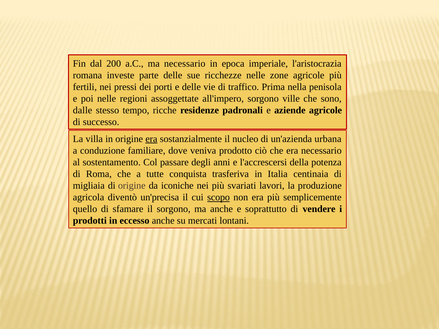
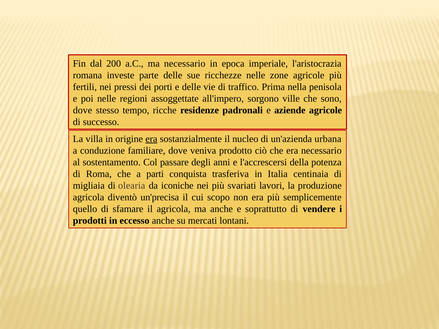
dalle at (83, 110): dalle -> dove
tutte: tutte -> parti
di origine: origine -> olearia
scopo underline: present -> none
il sorgono: sorgono -> agricola
